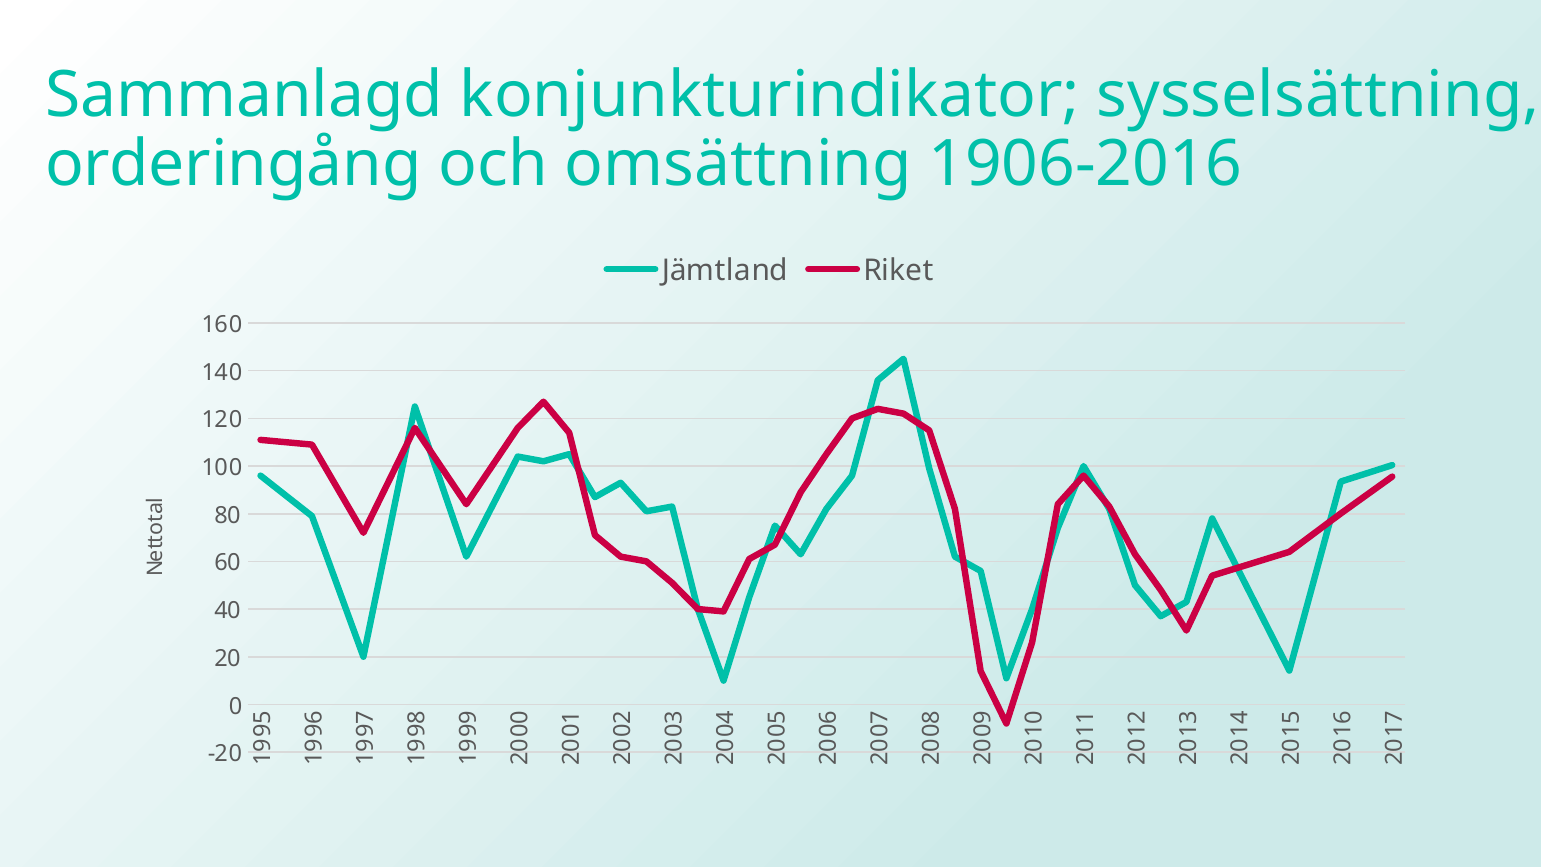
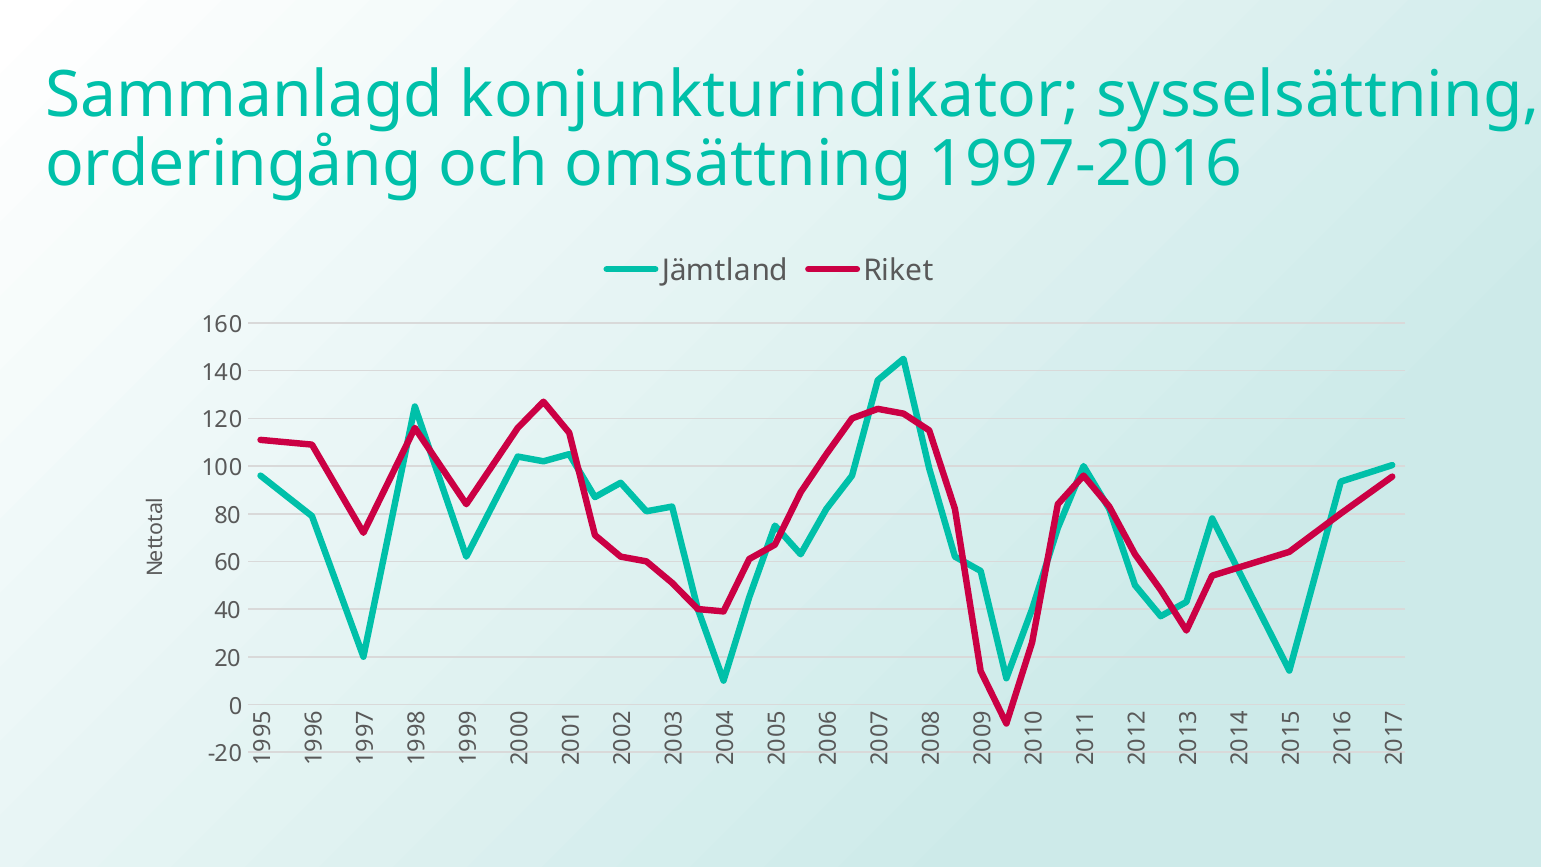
1906-2016: 1906-2016 -> 1997-2016
